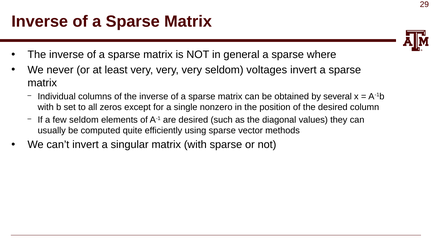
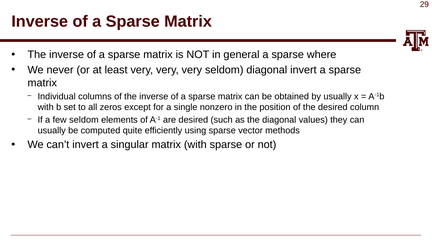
seldom voltages: voltages -> diagonal
by several: several -> usually
